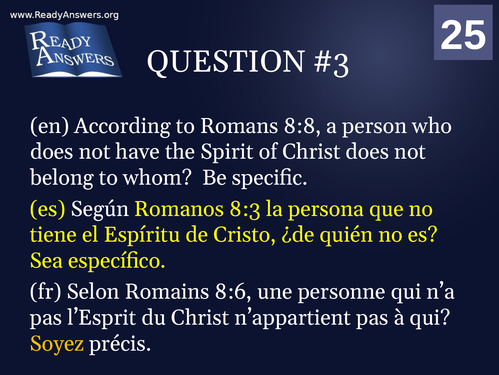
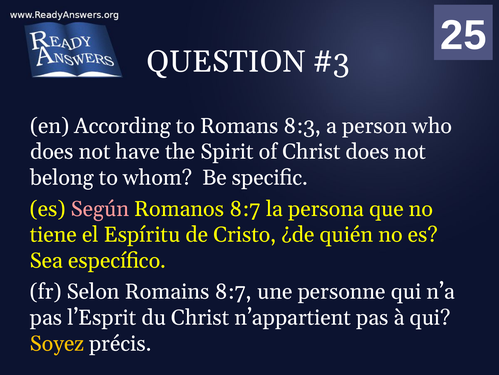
8:8: 8:8 -> 8:3
Según colour: white -> pink
Romanos 8:3: 8:3 -> 8:7
Romains 8:6: 8:6 -> 8:7
